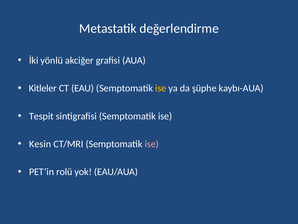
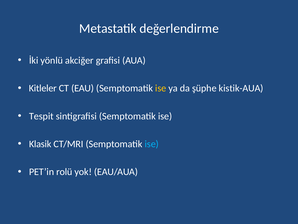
kaybı-AUA: kaybı-AUA -> kistik-AUA
Kesin: Kesin -> Klasik
ise at (152, 144) colour: pink -> light blue
